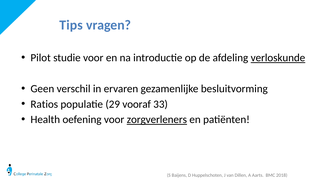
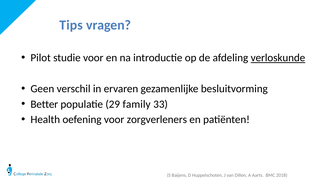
Ratios: Ratios -> Better
vooraf: vooraf -> family
zorgverleners underline: present -> none
